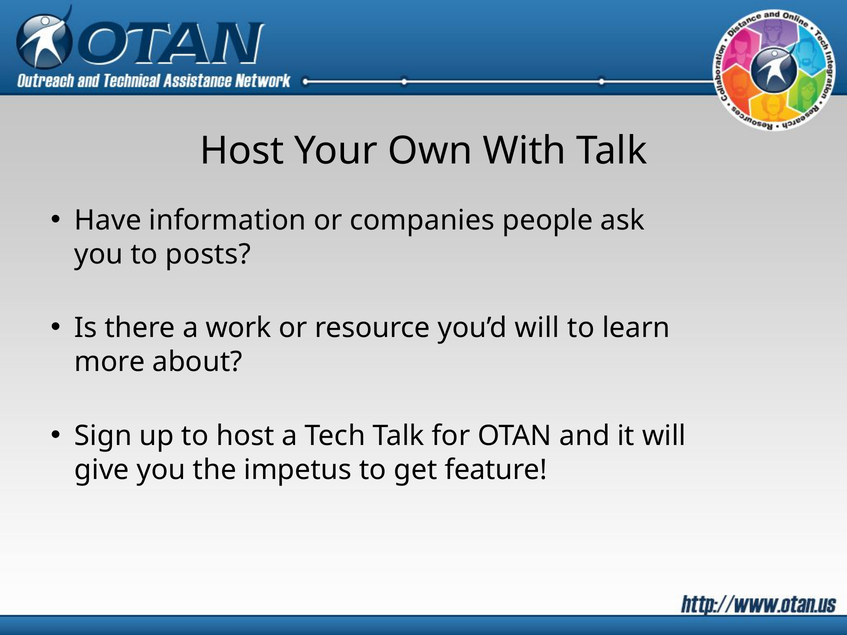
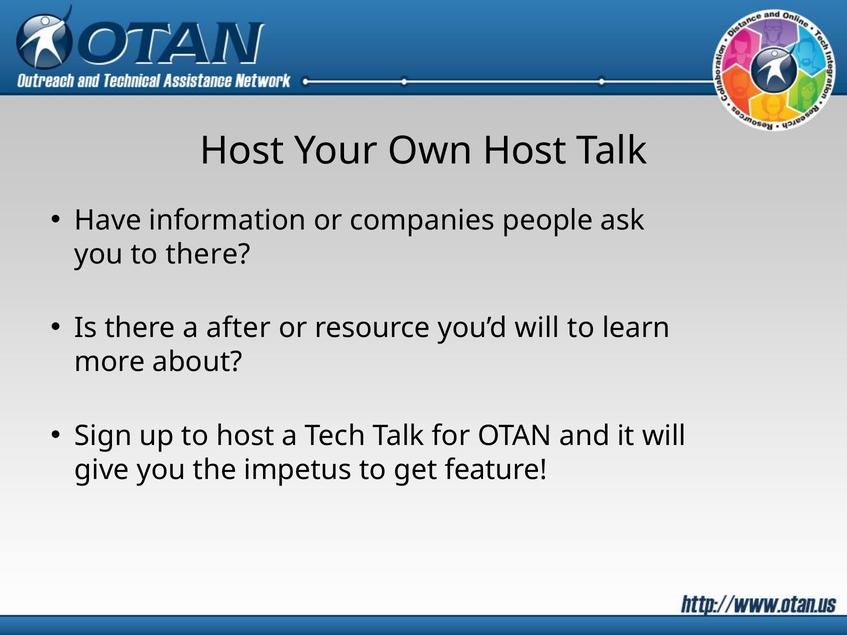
Own With: With -> Host
to posts: posts -> there
work: work -> after
